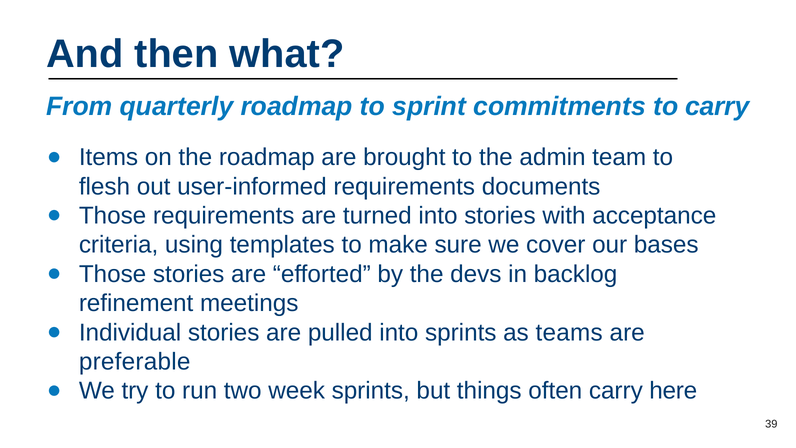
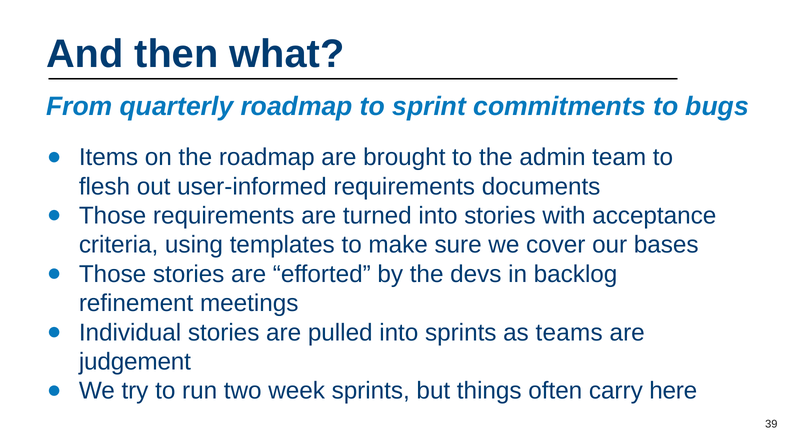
to carry: carry -> bugs
preferable: preferable -> judgement
